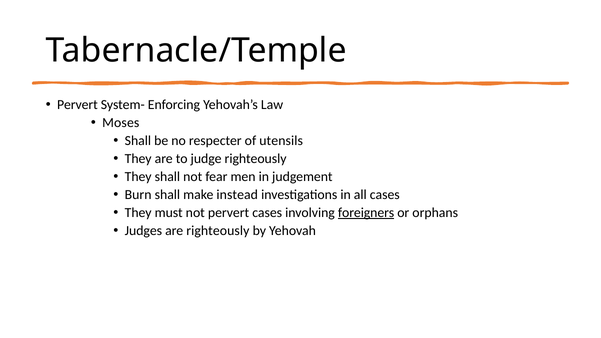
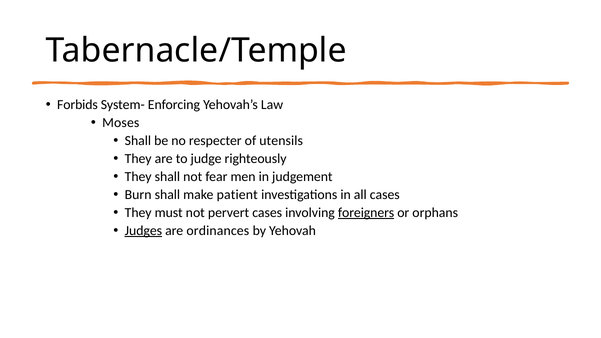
Pervert at (77, 105): Pervert -> Forbids
instead: instead -> patient
Judges underline: none -> present
are righteously: righteously -> ordinances
